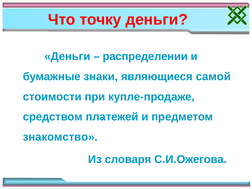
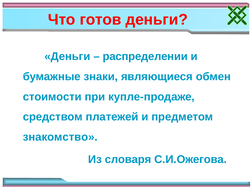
точку: точку -> готов
самой: самой -> обмен
